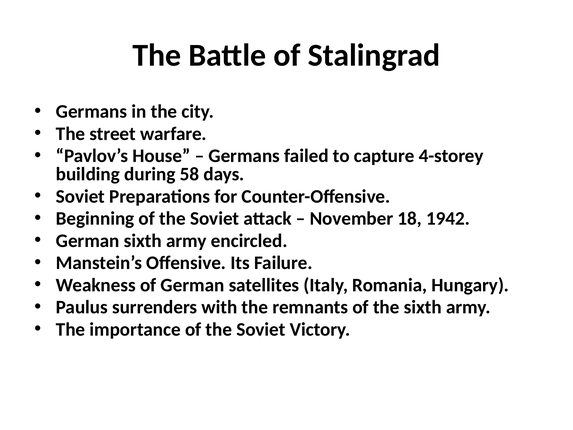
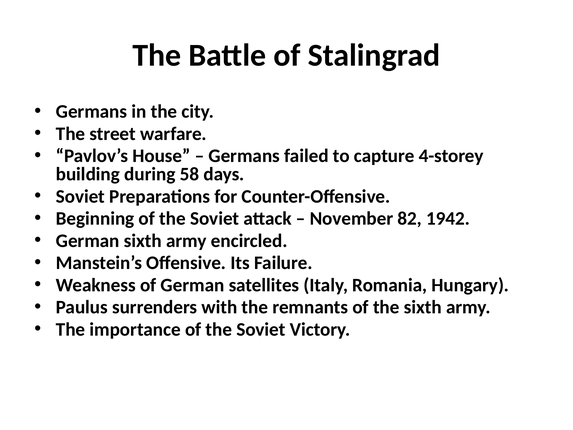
18: 18 -> 82
